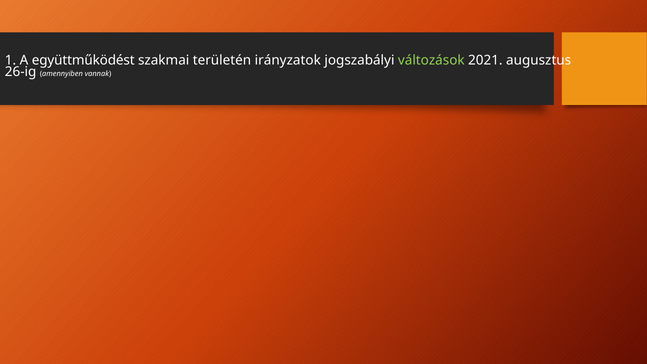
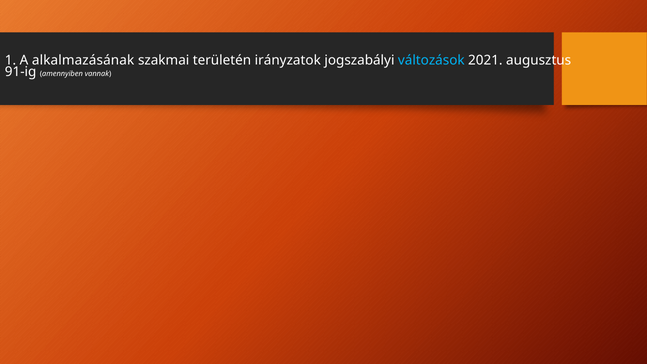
együttműködést: együttműködést -> alkalmazásának
változások colour: light green -> light blue
26-ig: 26-ig -> 91-ig
